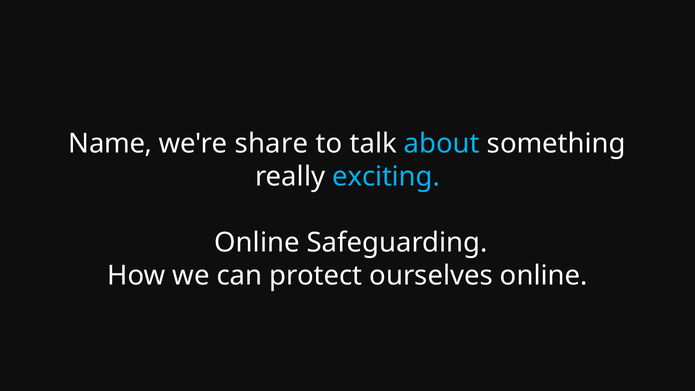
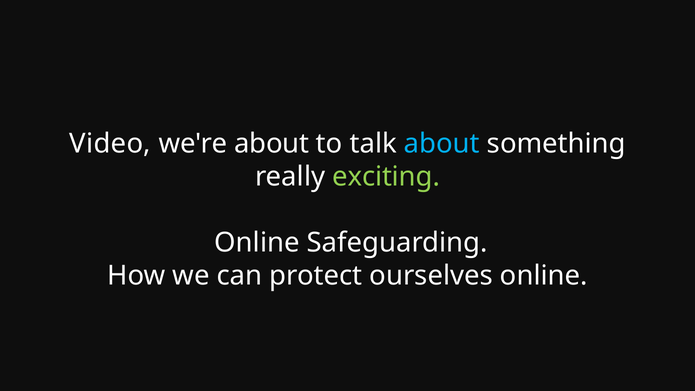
Name: Name -> Video
we're share: share -> about
exciting colour: light blue -> light green
